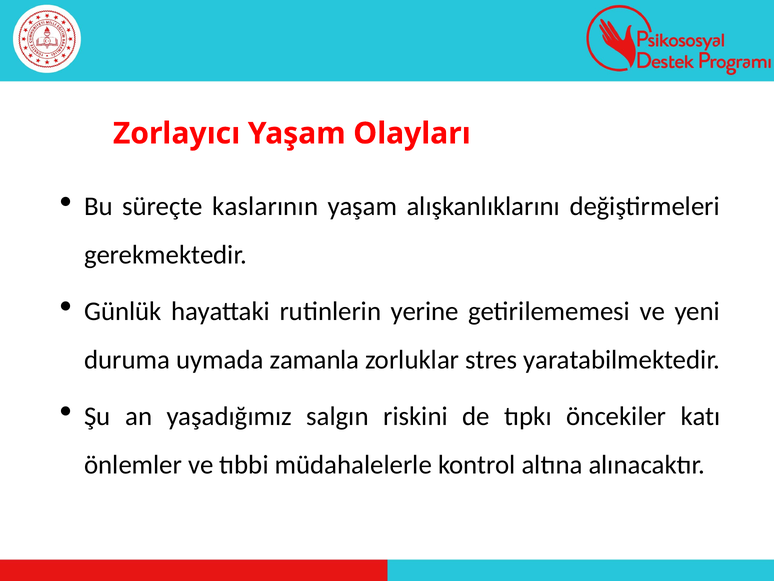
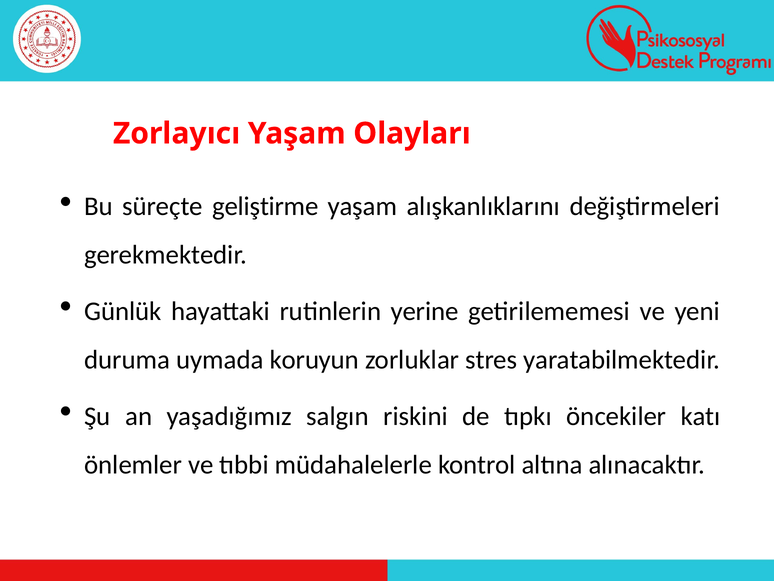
kaslarının: kaslarının -> geliştirme
zamanla: zamanla -> koruyun
